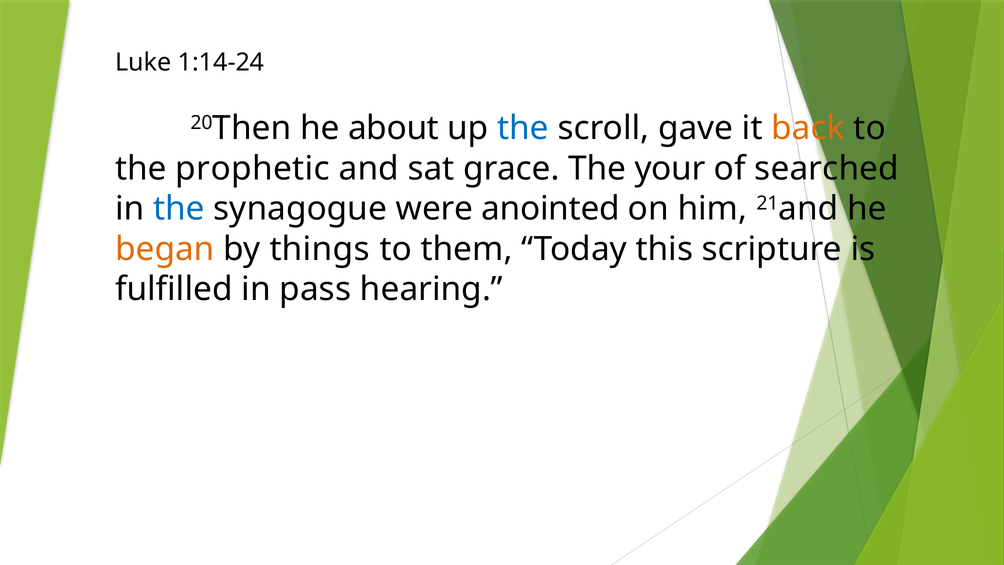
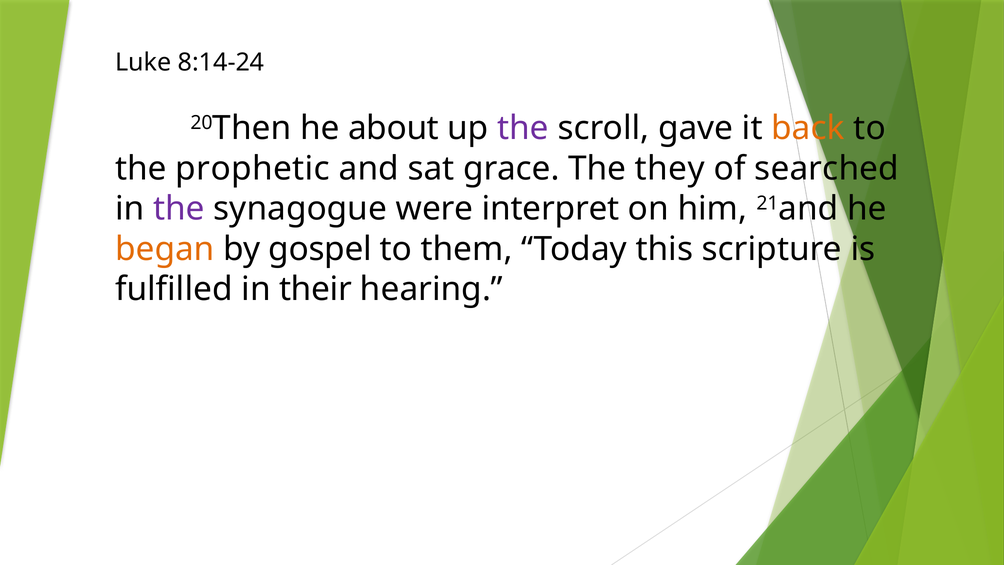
1:14-24: 1:14-24 -> 8:14-24
the at (523, 128) colour: blue -> purple
your: your -> they
the at (179, 209) colour: blue -> purple
anointed: anointed -> interpret
things: things -> gospel
pass: pass -> their
